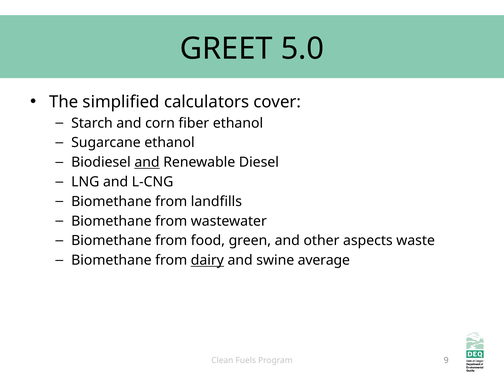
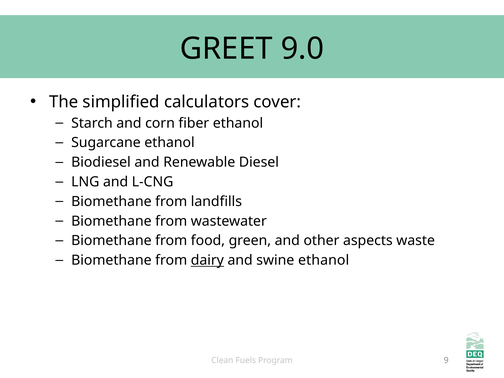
5.0: 5.0 -> 9.0
and at (147, 162) underline: present -> none
swine average: average -> ethanol
